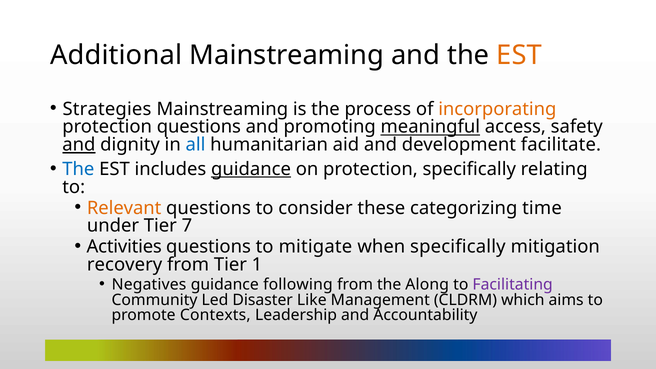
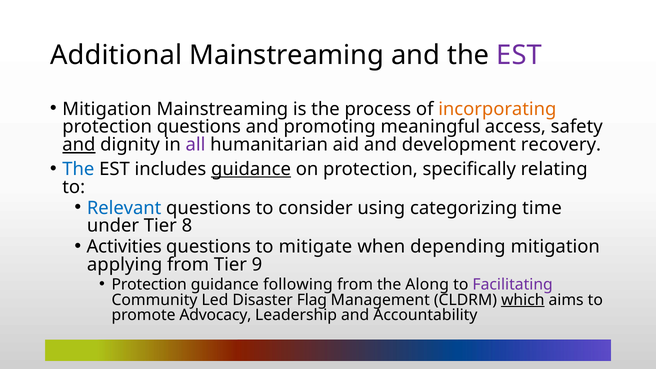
EST at (519, 55) colour: orange -> purple
Strategies at (107, 109): Strategies -> Mitigation
meaningful underline: present -> none
all colour: blue -> purple
facilitate: facilitate -> recovery
Relevant colour: orange -> blue
these: these -> using
7: 7 -> 8
when specifically: specifically -> depending
recovery: recovery -> applying
1: 1 -> 9
Negatives at (149, 285): Negatives -> Protection
Like: Like -> Flag
which underline: none -> present
Contexts: Contexts -> Advocacy
